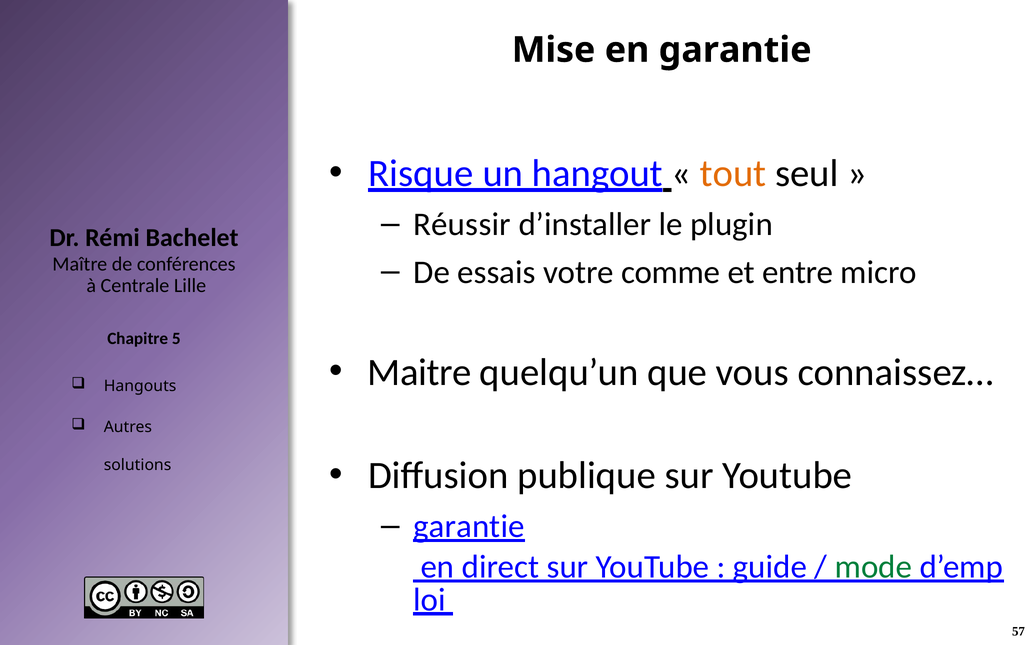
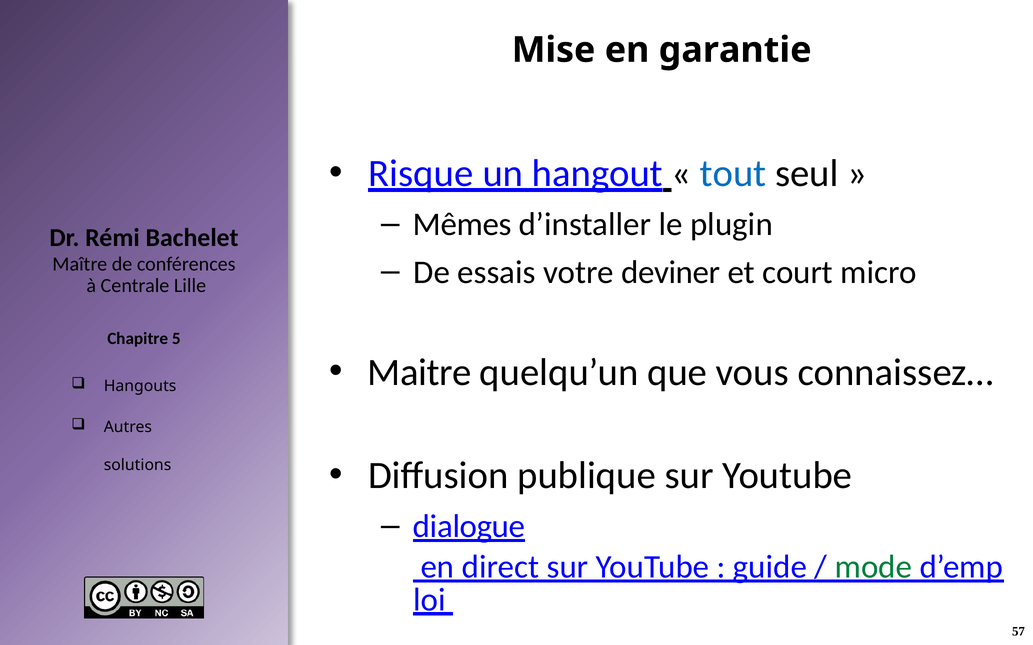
tout colour: orange -> blue
Réussir: Réussir -> Mêmes
comme: comme -> deviner
entre: entre -> court
garantie at (469, 527): garantie -> dialogue
